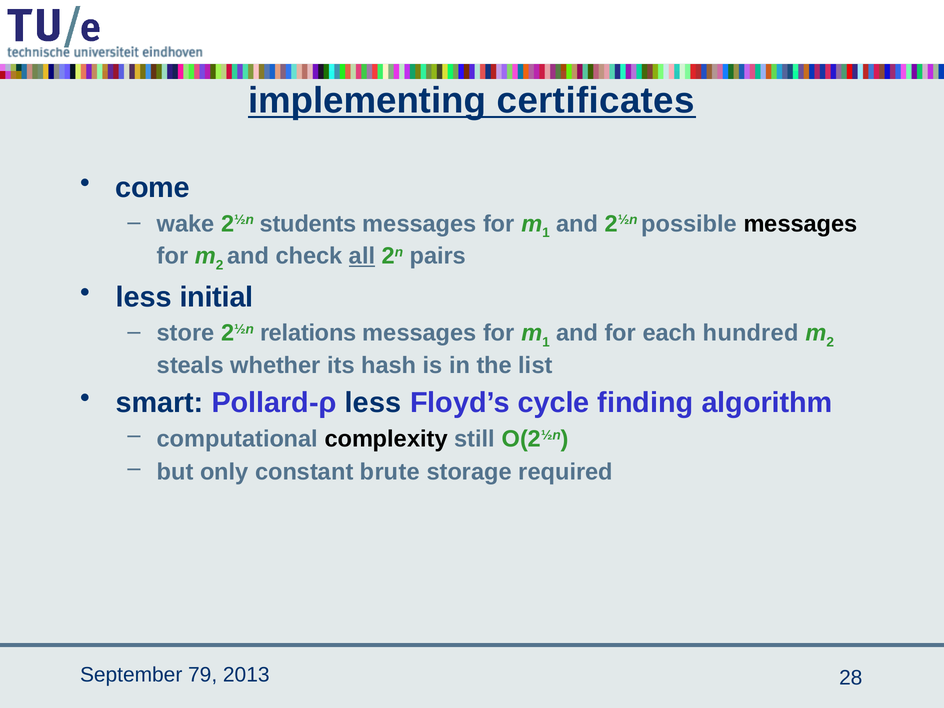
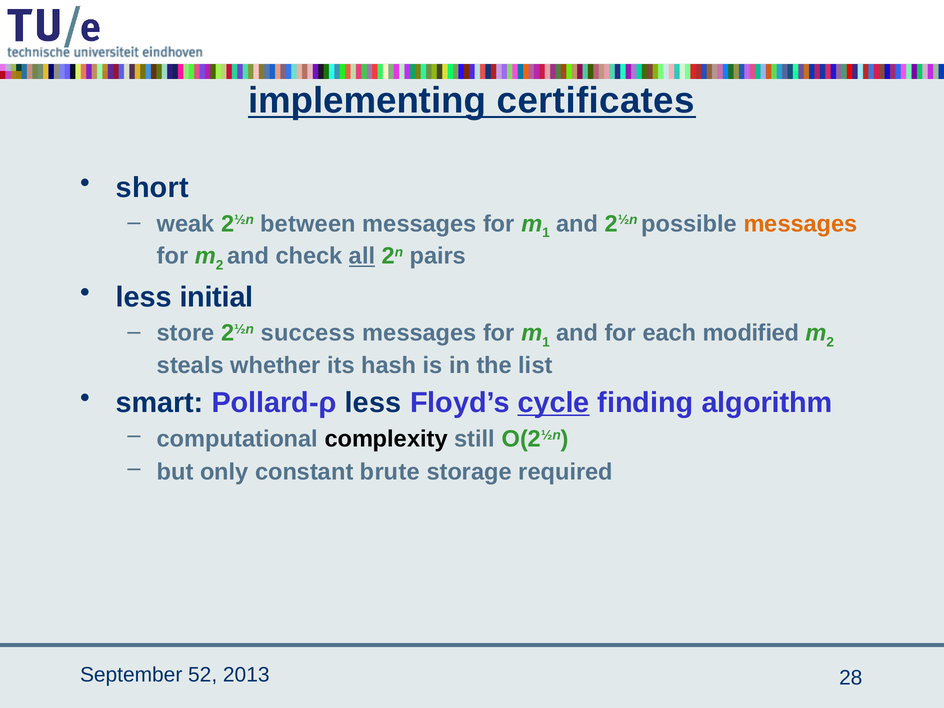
come: come -> short
wake: wake -> weak
students: students -> between
messages at (801, 224) colour: black -> orange
relations: relations -> success
hundred: hundred -> modified
cycle underline: none -> present
79: 79 -> 52
